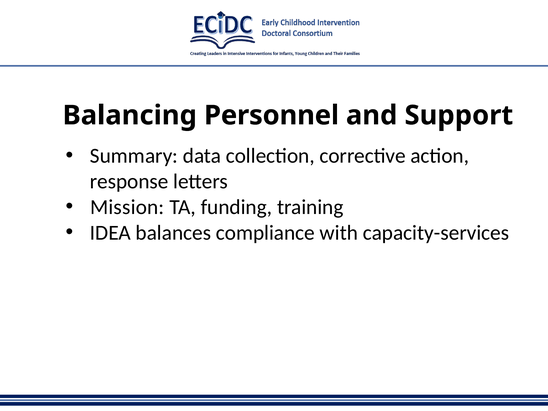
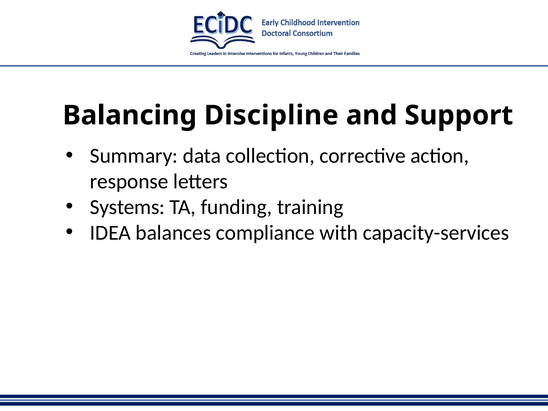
Personnel: Personnel -> Discipline
Mission: Mission -> Systems
